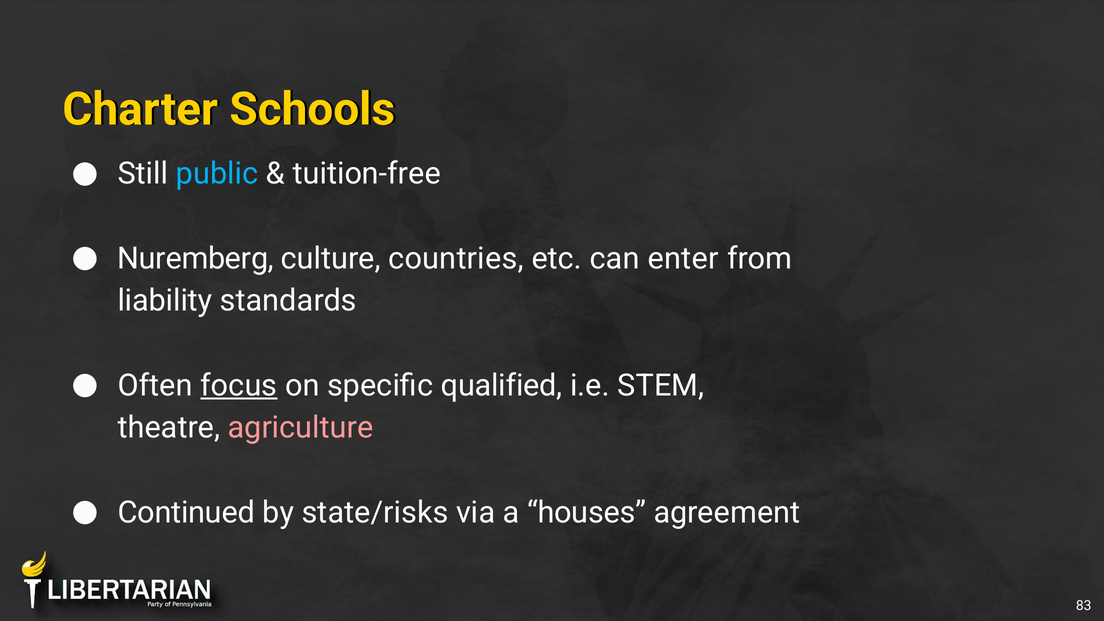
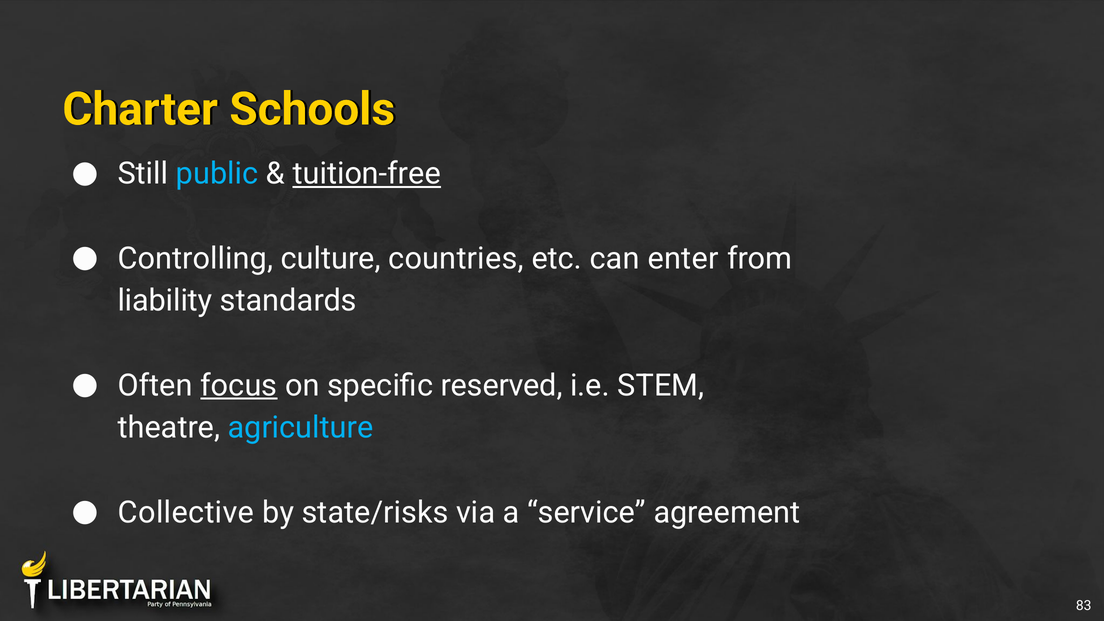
tuition-free underline: none -> present
Nuremberg: Nuremberg -> Controlling
qualified: qualified -> reserved
agriculture colour: pink -> light blue
Continued: Continued -> Collective
houses: houses -> service
